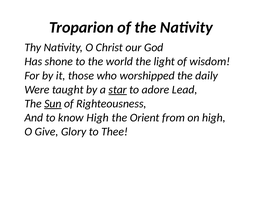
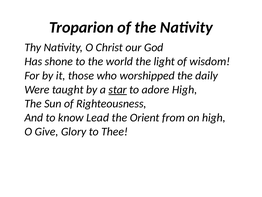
adore Lead: Lead -> High
Sun underline: present -> none
know High: High -> Lead
